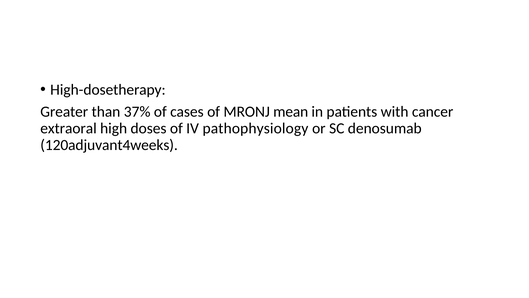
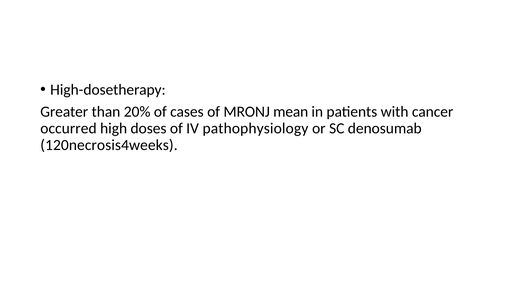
37%: 37% -> 20%
extraoral: extraoral -> occurred
120adjuvant4weeks: 120adjuvant4weeks -> 120necrosis4weeks
